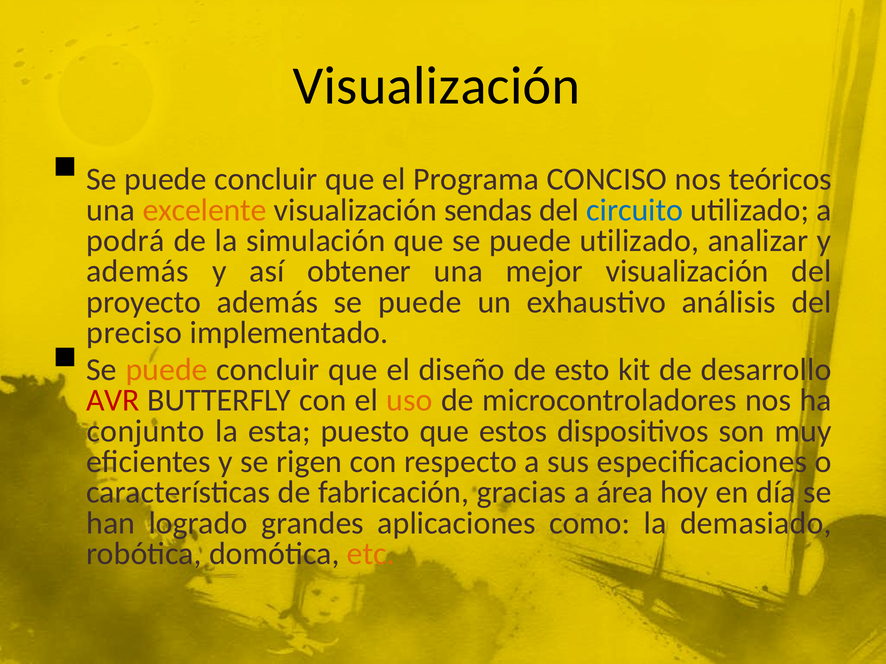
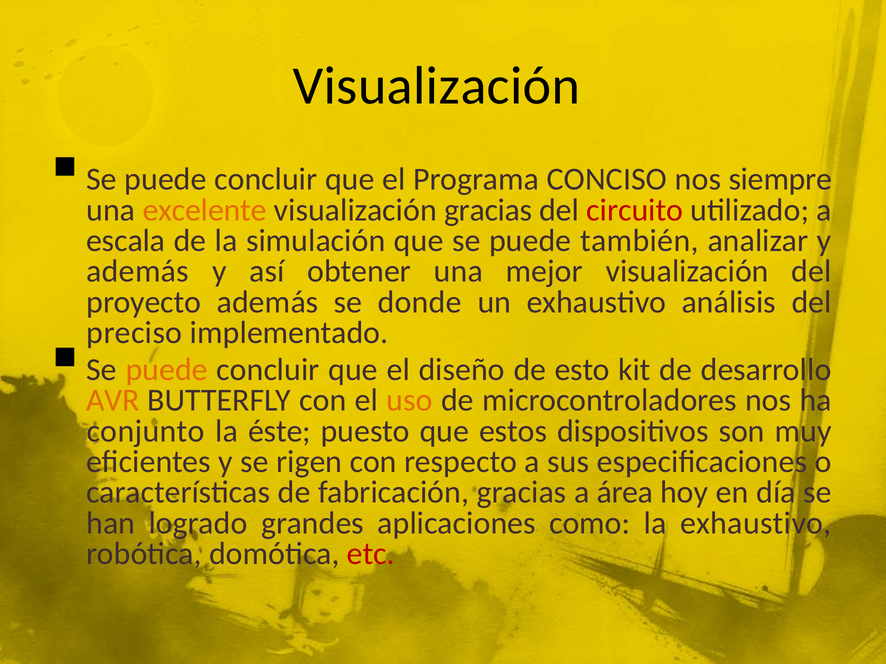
teóricos: teóricos -> siempre
visualización sendas: sendas -> gracias
circuito colour: blue -> red
podrá: podrá -> escala
puede utilizado: utilizado -> también
además se puede: puede -> donde
AVR colour: red -> orange
esta: esta -> éste
la demasiado: demasiado -> exhaustivo
etc colour: orange -> red
